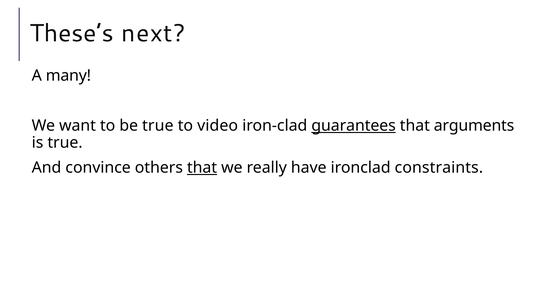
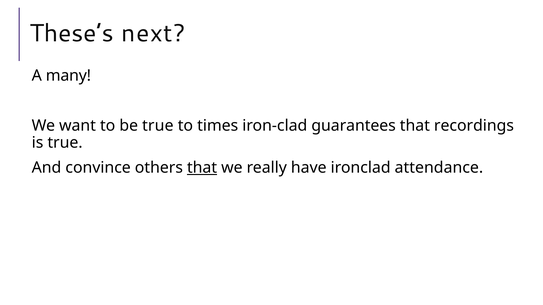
video: video -> times
guarantees underline: present -> none
arguments: arguments -> recordings
constraints: constraints -> attendance
